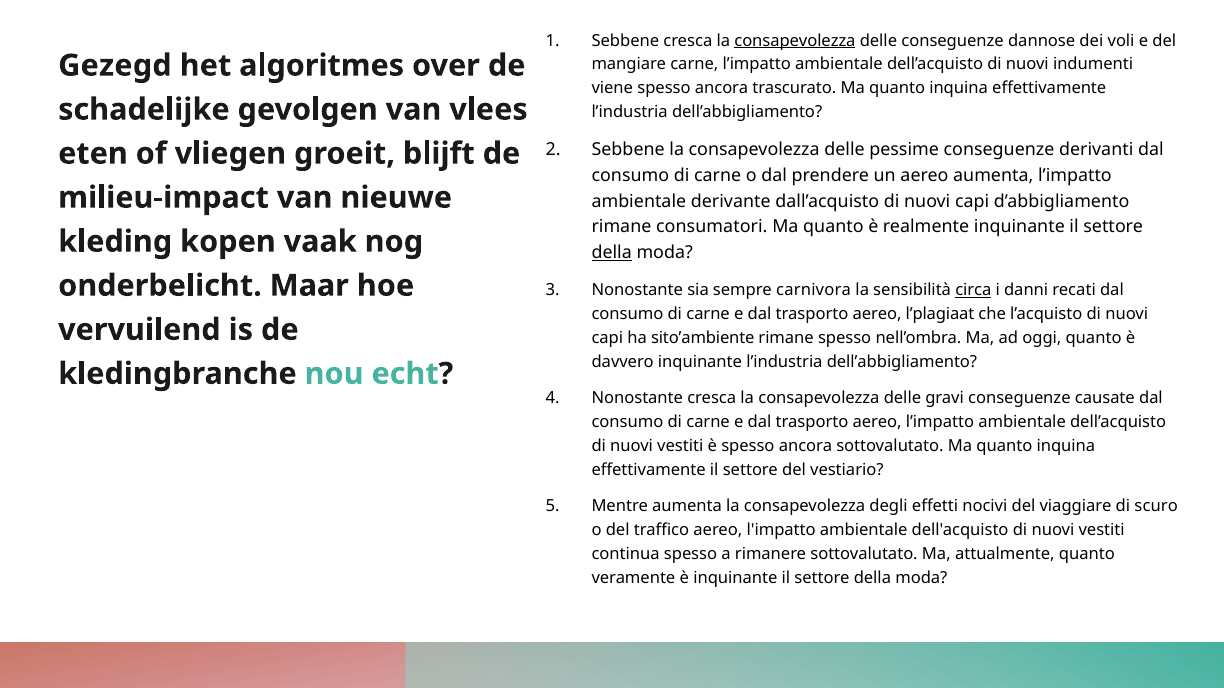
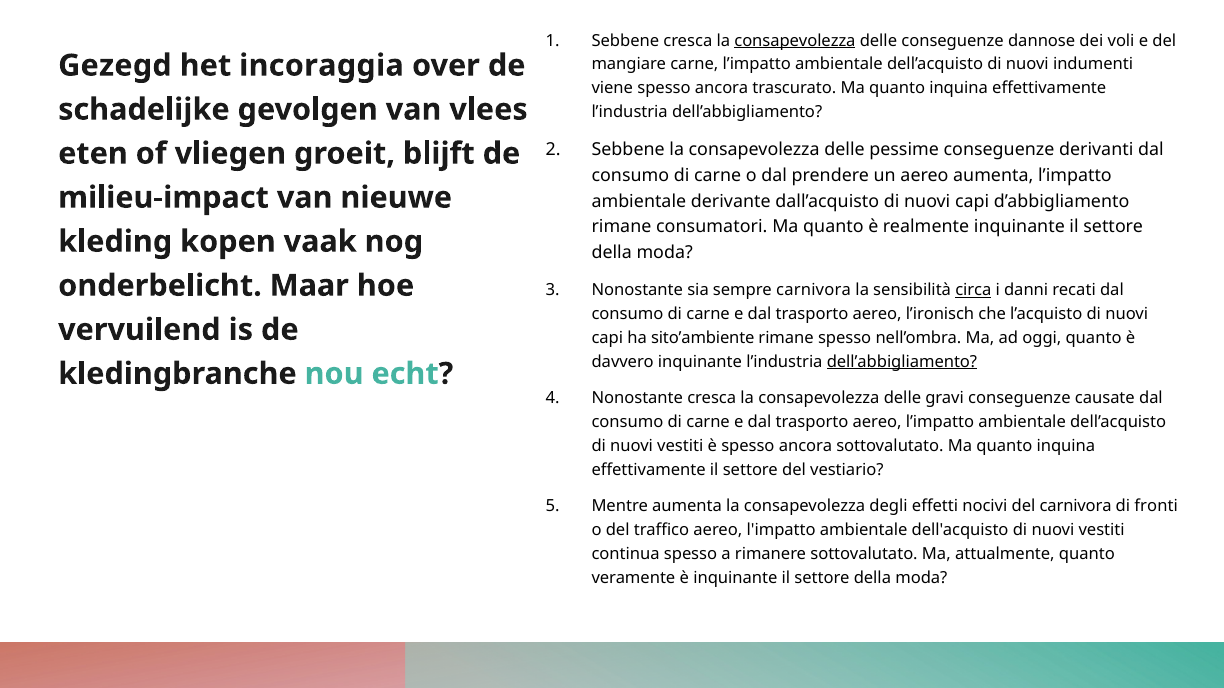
algoritmes: algoritmes -> incoraggia
della at (612, 253) underline: present -> none
l’plagiaat: l’plagiaat -> l’ironisch
dell’abbigliamento at (902, 362) underline: none -> present
del viaggiare: viaggiare -> carnivora
scuro: scuro -> fronti
